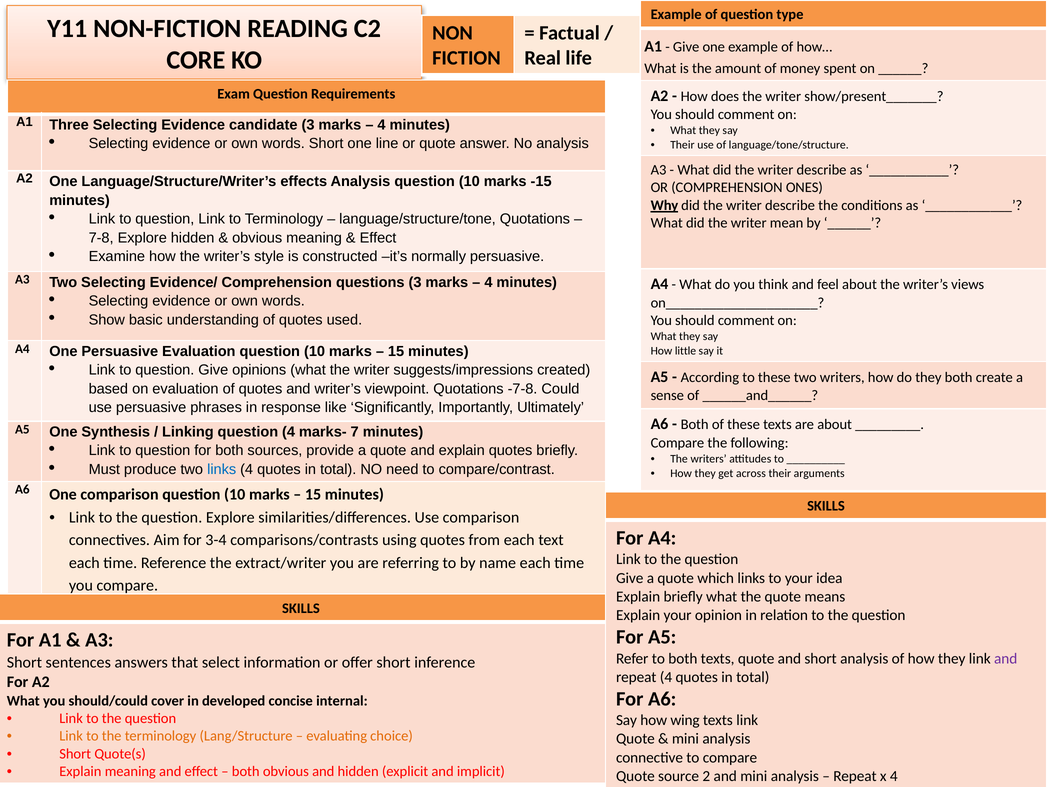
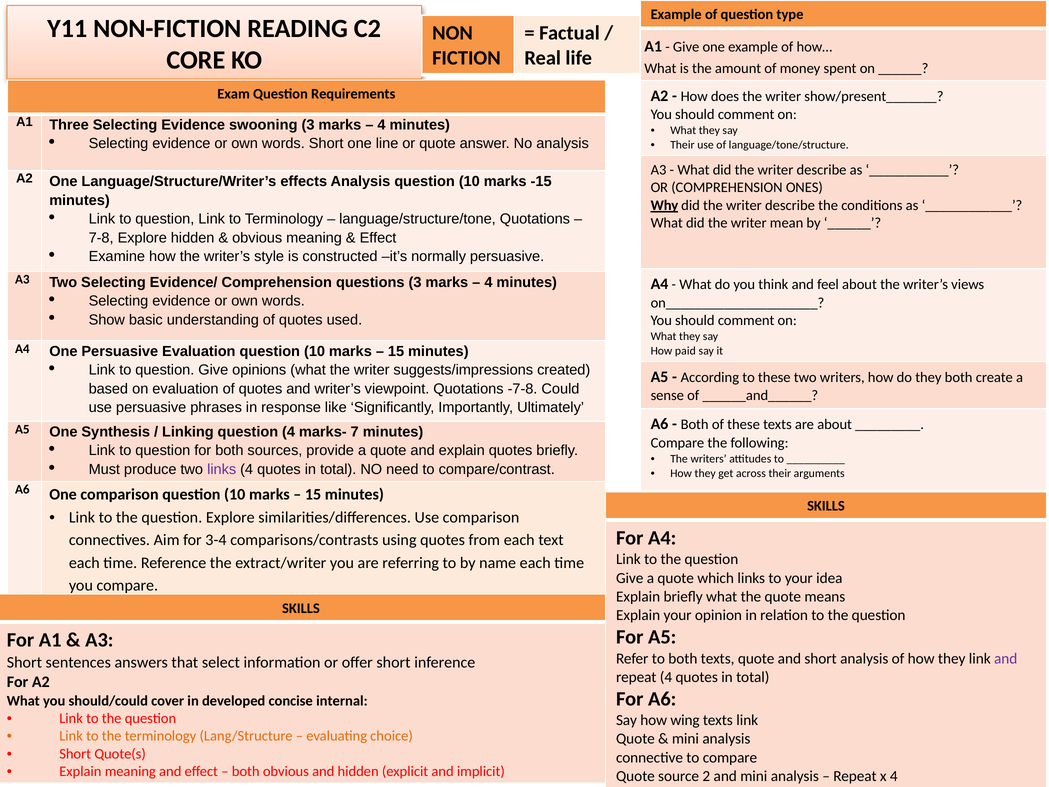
candidate: candidate -> swooning
little: little -> paid
links at (222, 469) colour: blue -> purple
